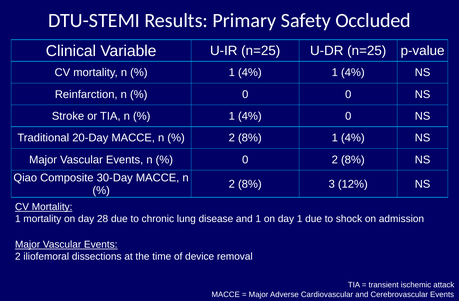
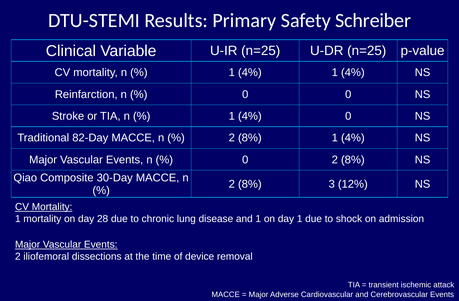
Occluded: Occluded -> Schreiber
20-Day: 20-Day -> 82-Day
